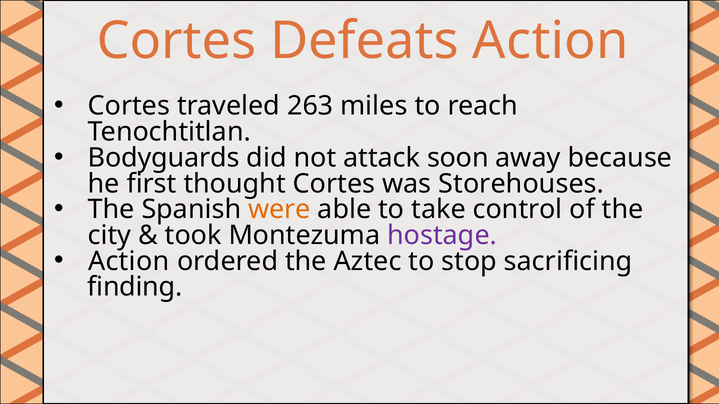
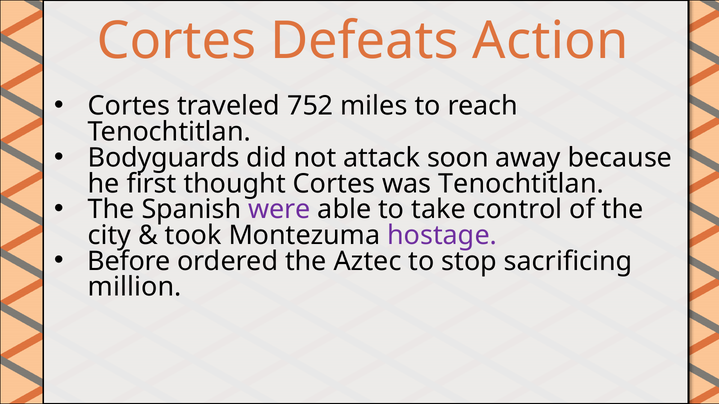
263: 263 -> 752
was Storehouses: Storehouses -> Tenochtitlan
were colour: orange -> purple
Action at (129, 261): Action -> Before
finding: finding -> million
